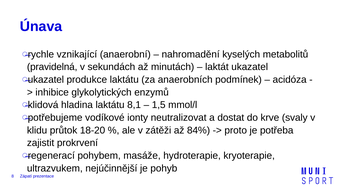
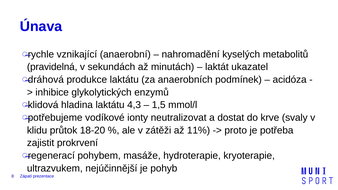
ukazatel at (46, 80): ukazatel -> dráhová
8,1: 8,1 -> 4,3
84%: 84% -> 11%
